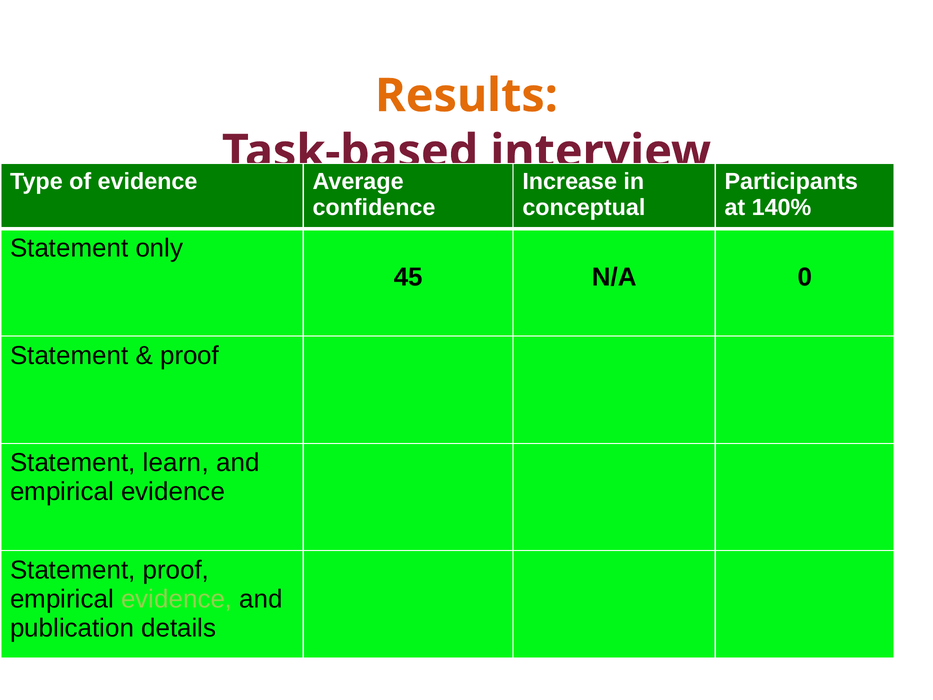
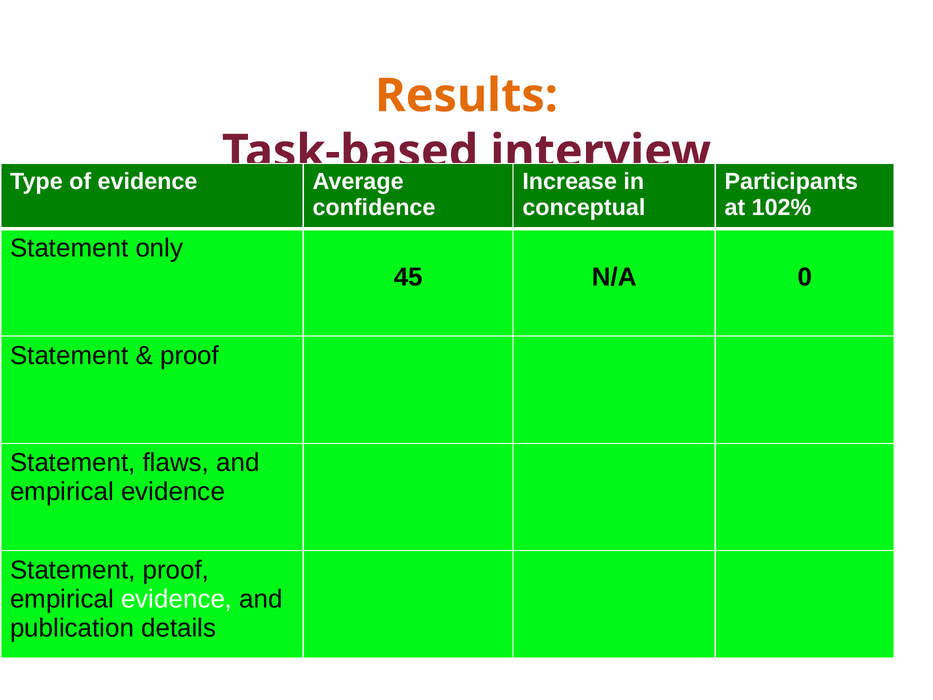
140%: 140% -> 102%
learn: learn -> flaws
evidence at (177, 599) colour: light green -> white
